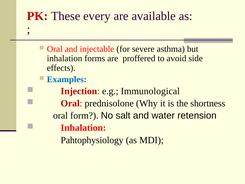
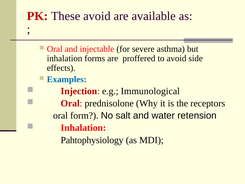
These every: every -> avoid
shortness: shortness -> receptors
